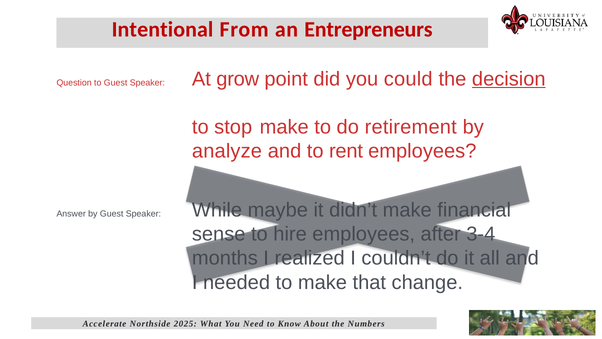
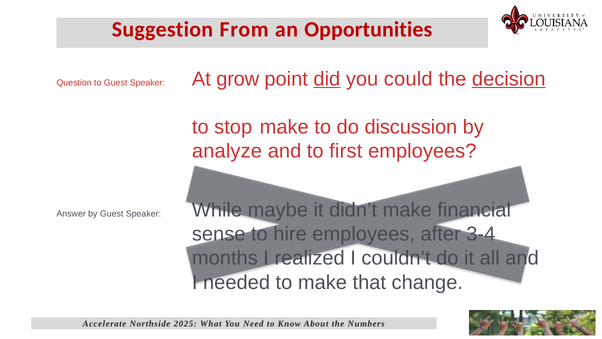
Intentional: Intentional -> Suggestion
Entrepreneurs: Entrepreneurs -> Opportunities
did underline: none -> present
retirement: retirement -> discussion
rent: rent -> first
